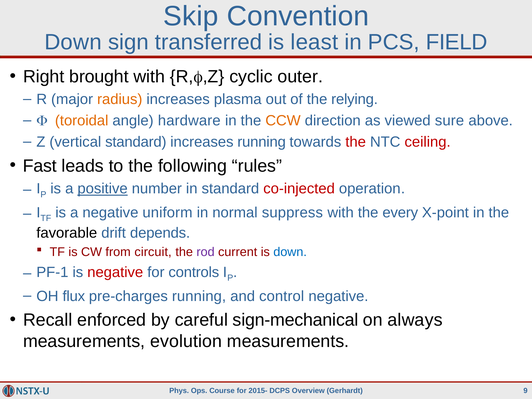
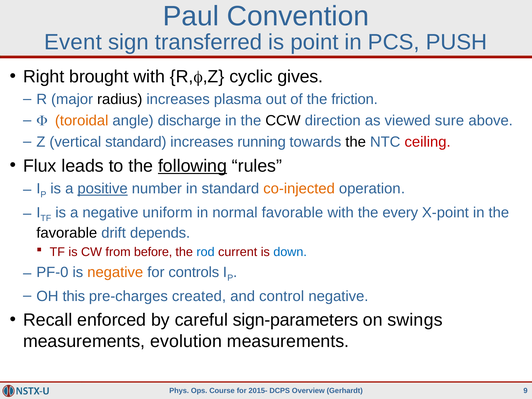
Skip: Skip -> Paul
Down at (73, 42): Down -> Event
least: least -> point
FIELD: FIELD -> PUSH
outer: outer -> gives
radius colour: orange -> black
relying: relying -> friction
hardware: hardware -> discharge
CCW colour: orange -> black
the at (356, 142) colour: red -> black
Fast: Fast -> Flux
following underline: none -> present
co-injected colour: red -> orange
normal suppress: suppress -> favorable
circuit: circuit -> before
rod colour: purple -> blue
PF-1: PF-1 -> PF-0
negative at (115, 272) colour: red -> orange
flux: flux -> this
pre-charges running: running -> created
sign-mechanical: sign-mechanical -> sign-parameters
always: always -> swings
